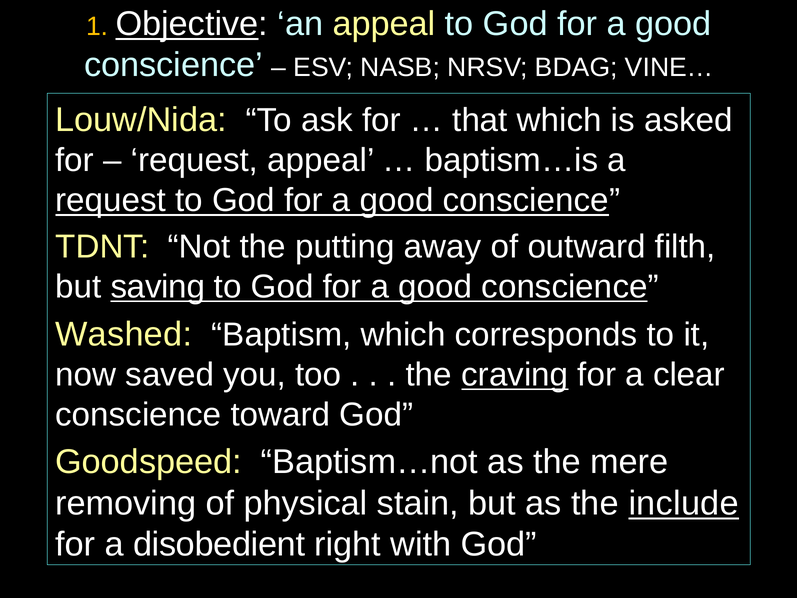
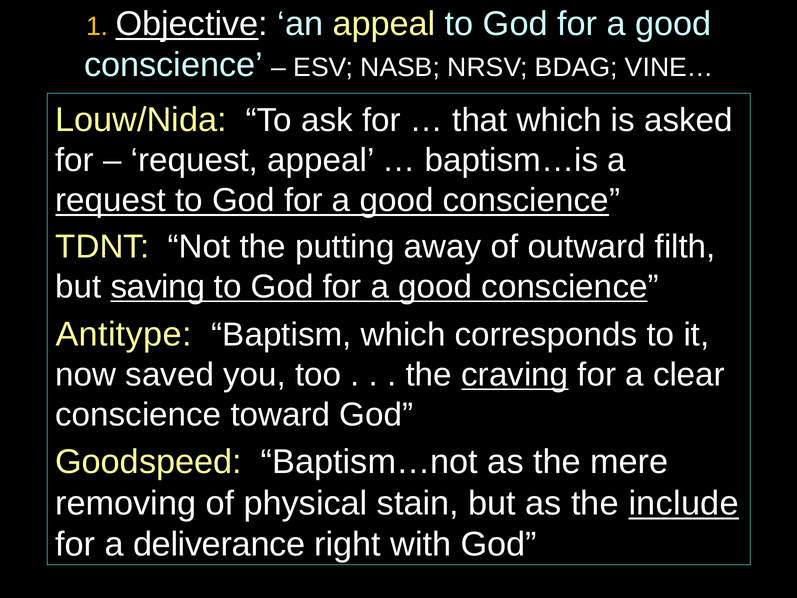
Washed: Washed -> Antitype
disobedient: disobedient -> deliverance
